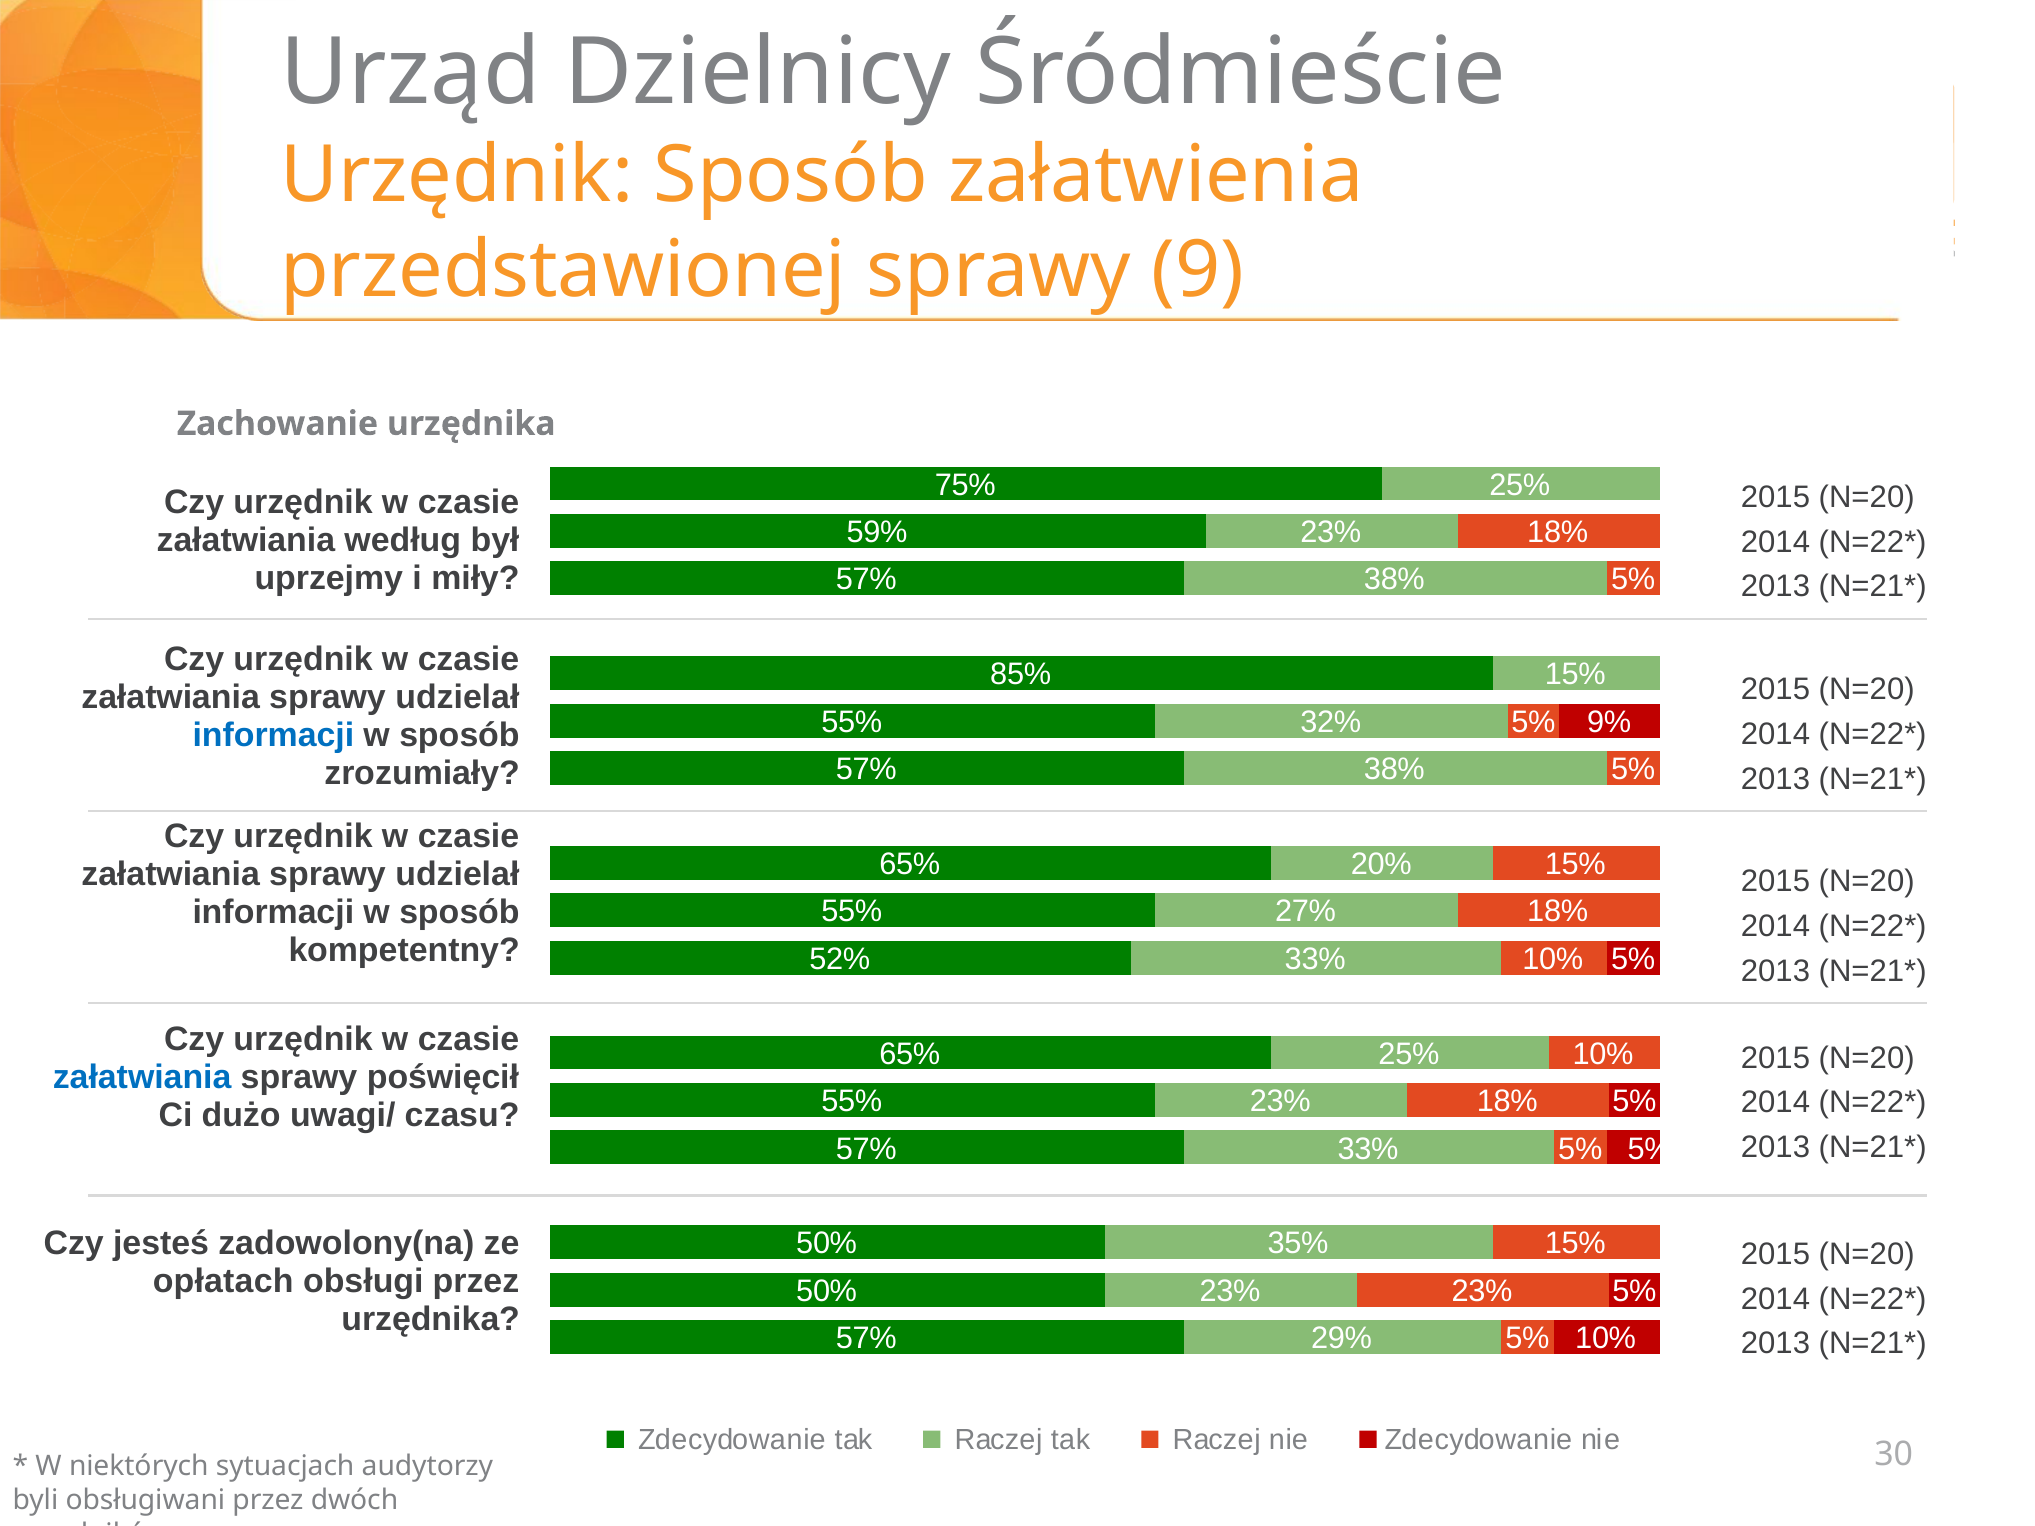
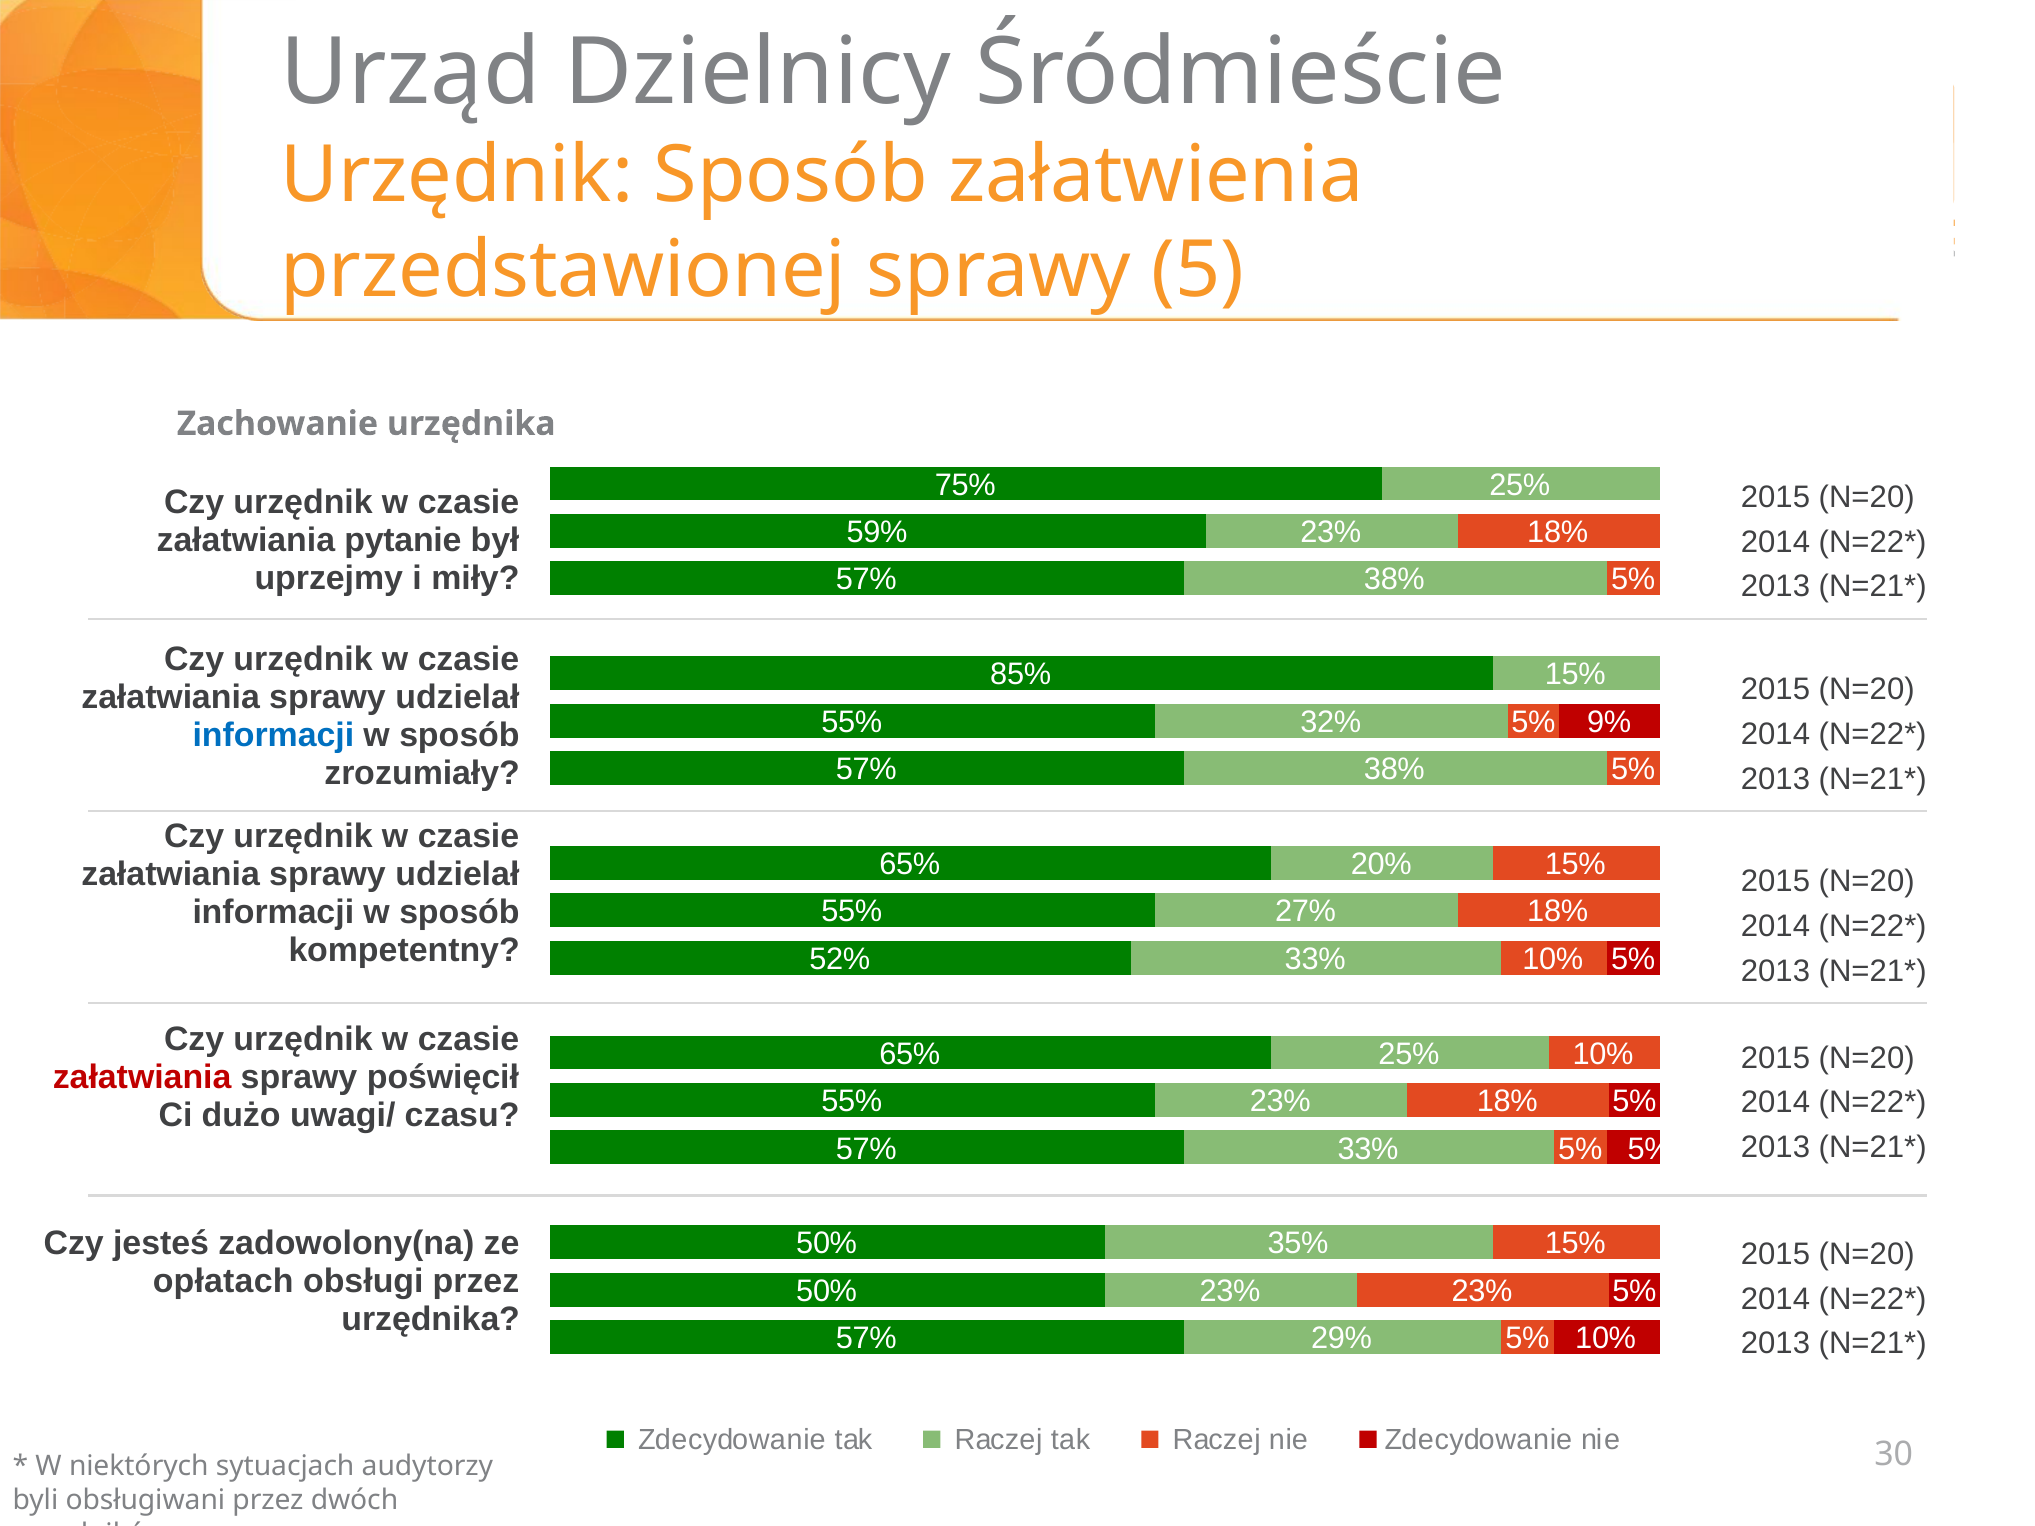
9: 9 -> 5
według: według -> pytanie
załatwiania at (142, 1077) colour: blue -> red
